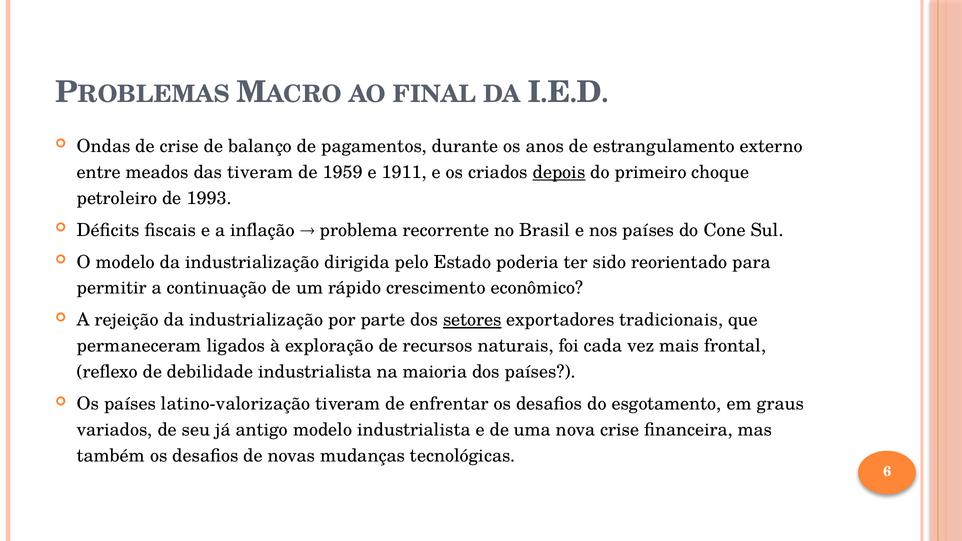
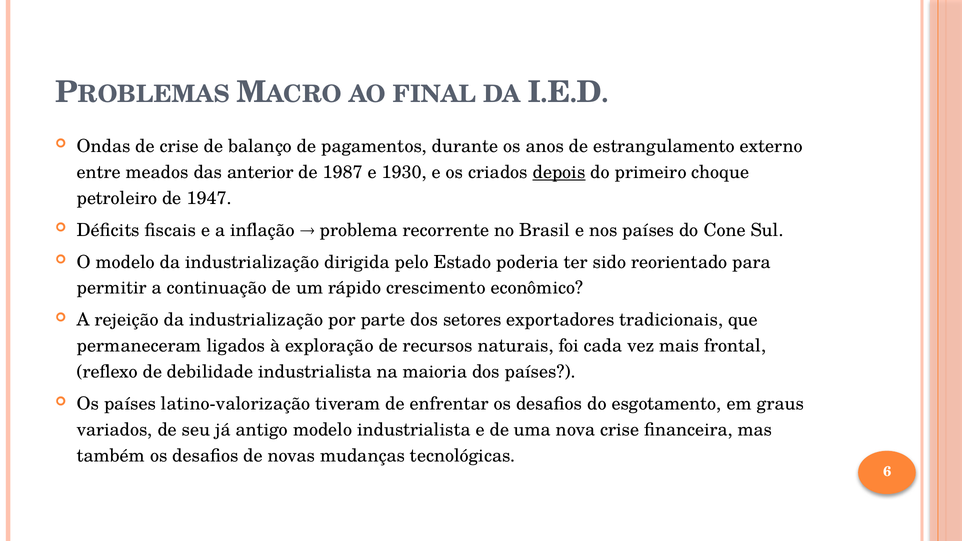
das tiveram: tiveram -> anterior
1959: 1959 -> 1987
1911: 1911 -> 1930
1993: 1993 -> 1947
setores underline: present -> none
